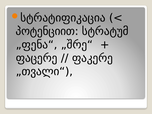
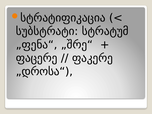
პოტენციით: პოტენციით -> სუბსტრატი
„თვალი“: „თვალი“ -> „დროსა“
